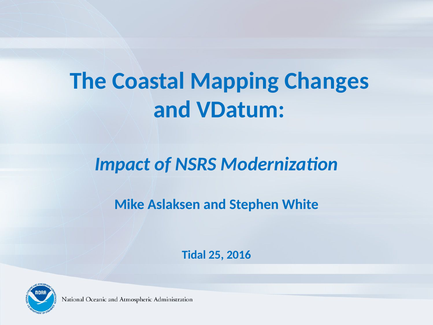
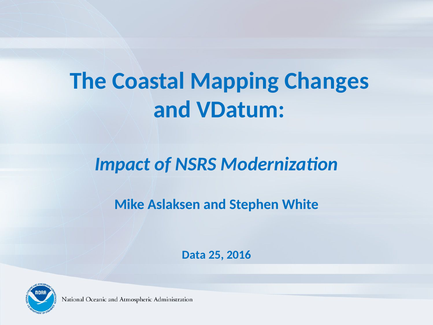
Tidal: Tidal -> Data
